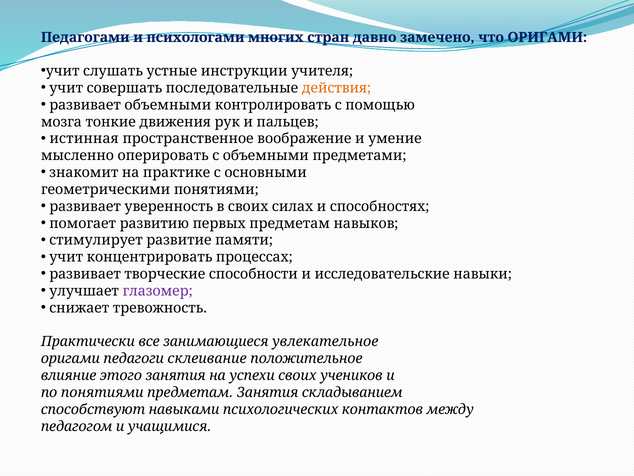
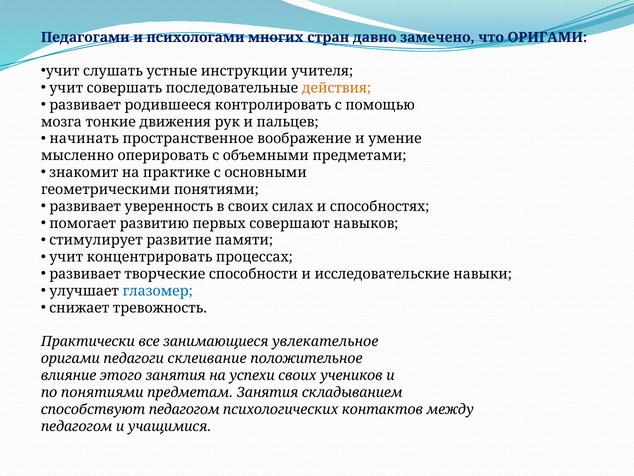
развивает объемными: объемными -> родившееся
истинная: истинная -> начинать
первых предметам: предметам -> совершают
глазомер colour: purple -> blue
способствуют навыками: навыками -> педагогом
